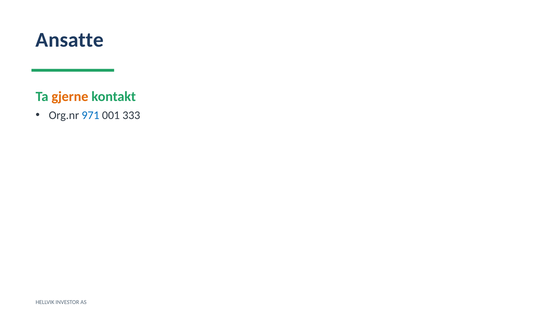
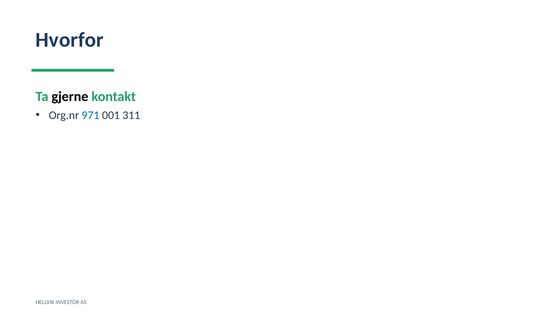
Ansatte: Ansatte -> Hvorfor
gjerne colour: orange -> black
333: 333 -> 311
